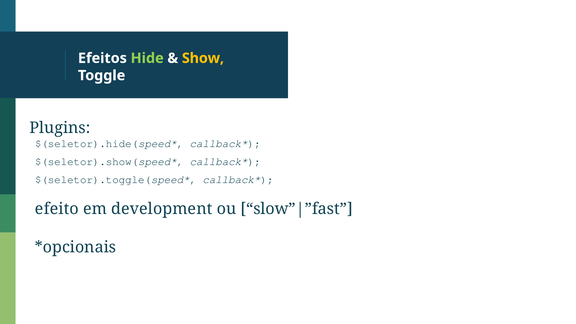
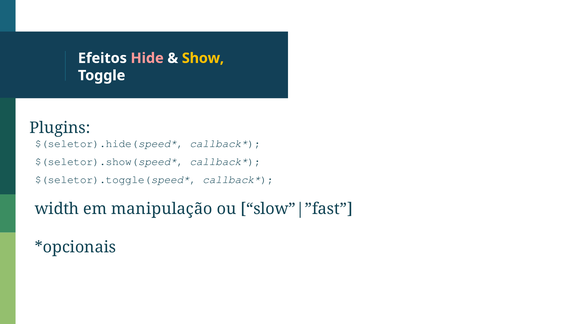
Hide colour: light green -> pink
efeito: efeito -> width
development: development -> manipulação
